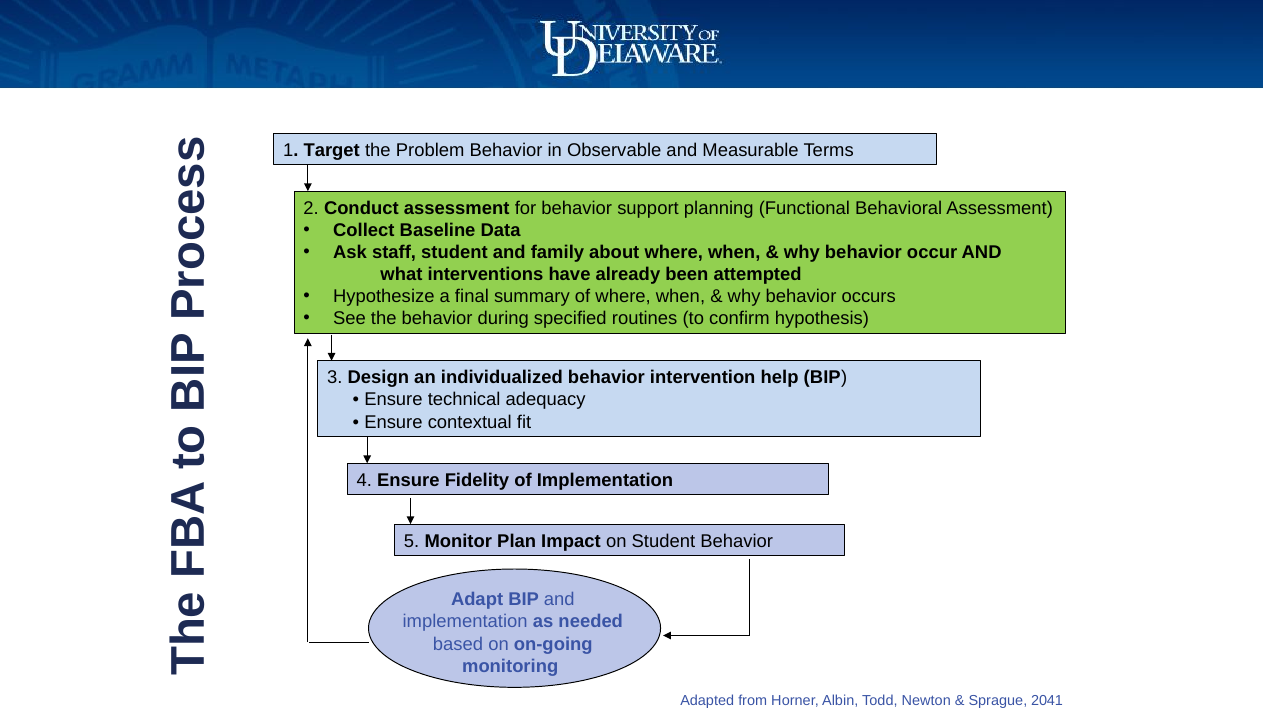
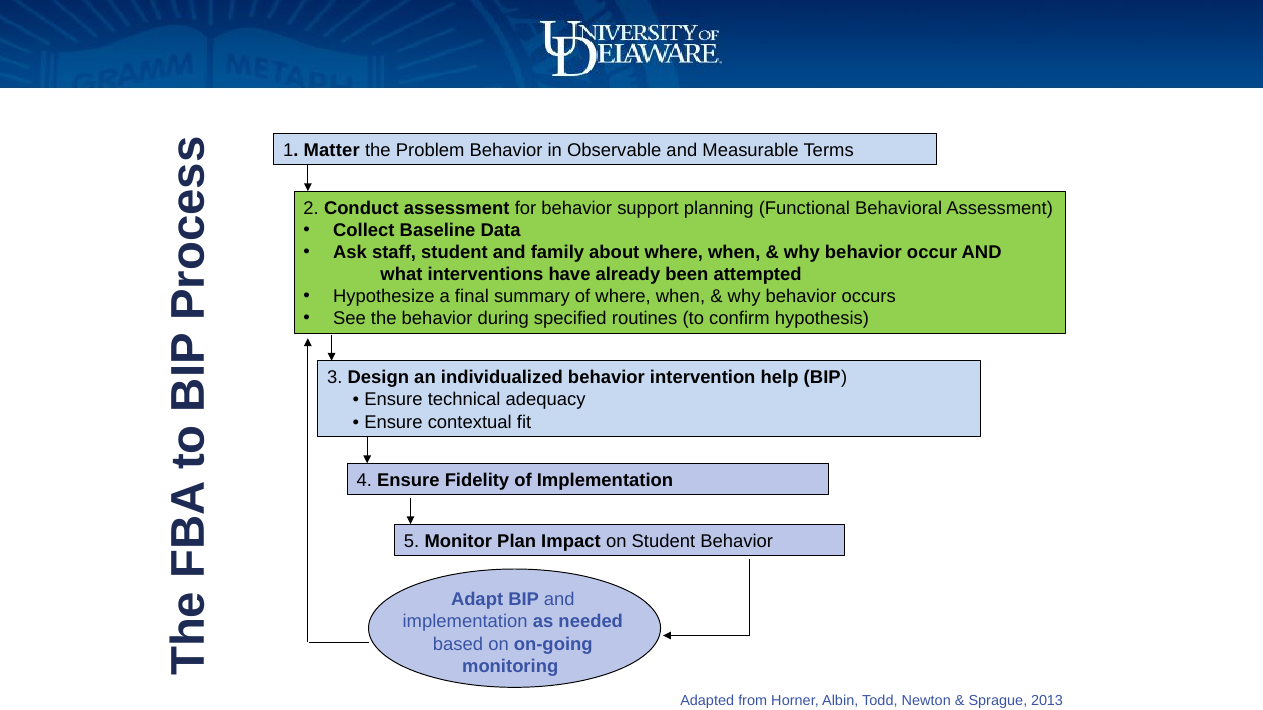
Target: Target -> Matter
2041: 2041 -> 2013
